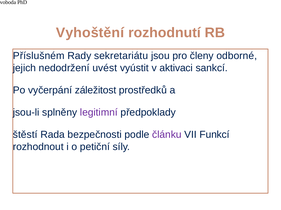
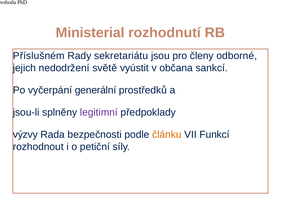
Vyhoštění: Vyhoštění -> Ministerial
uvést: uvést -> světě
aktivaci: aktivaci -> občana
záležitost: záležitost -> generální
štěstí: štěstí -> výzvy
článku colour: purple -> orange
